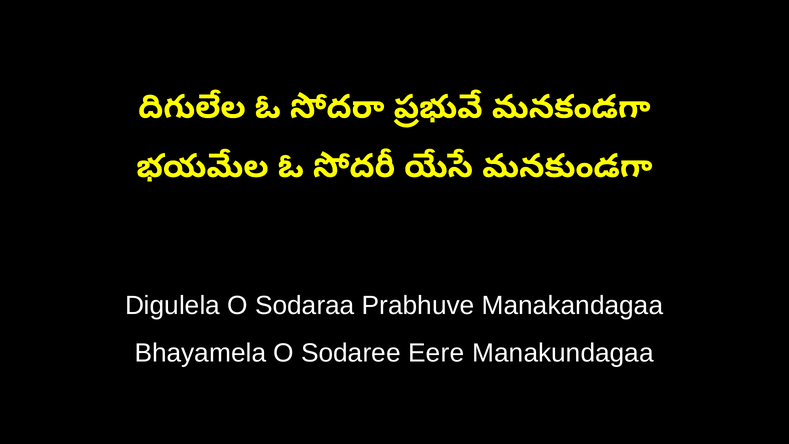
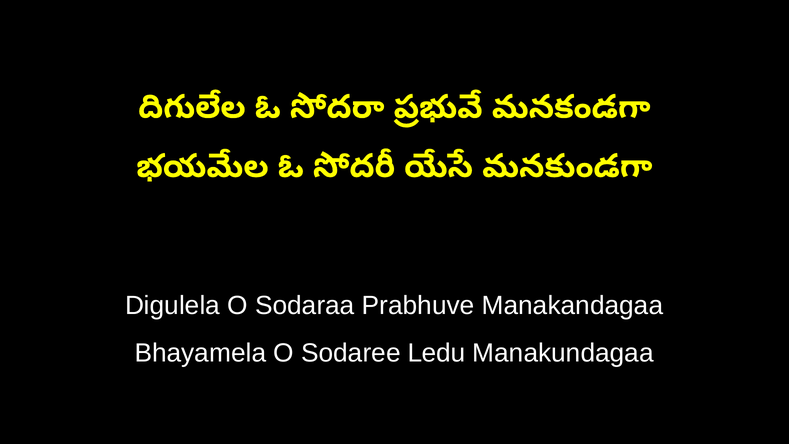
Eere: Eere -> Ledu
